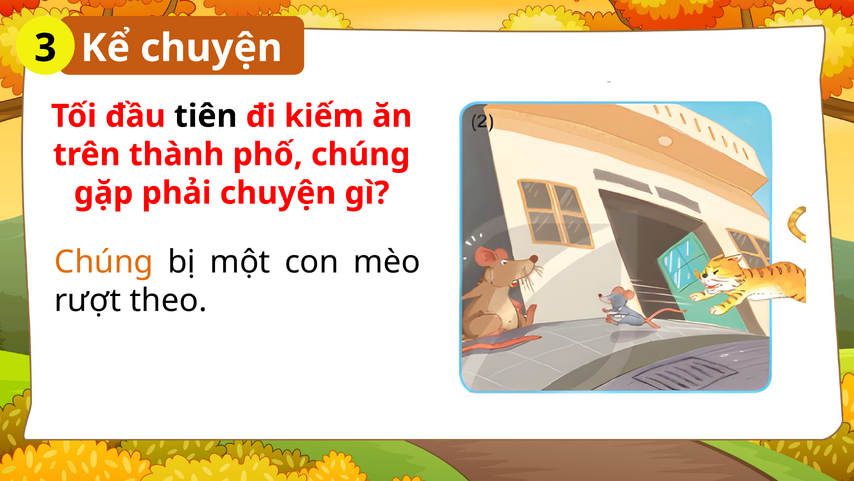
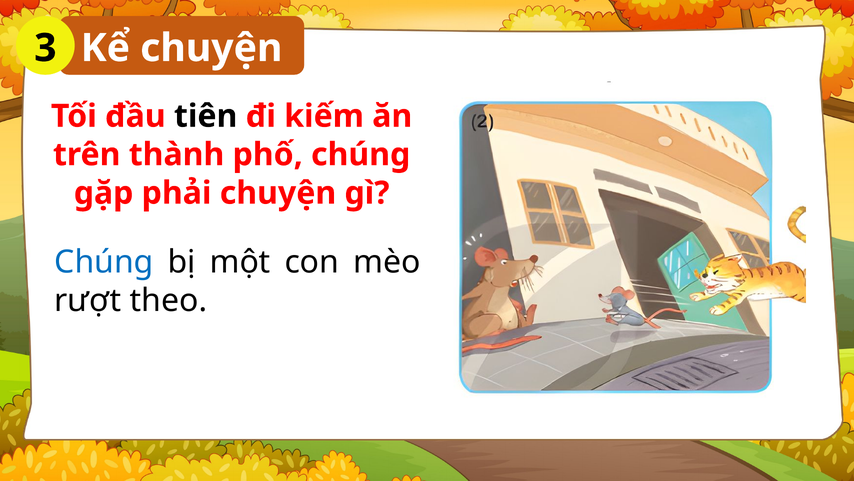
Chúng at (104, 262) colour: orange -> blue
